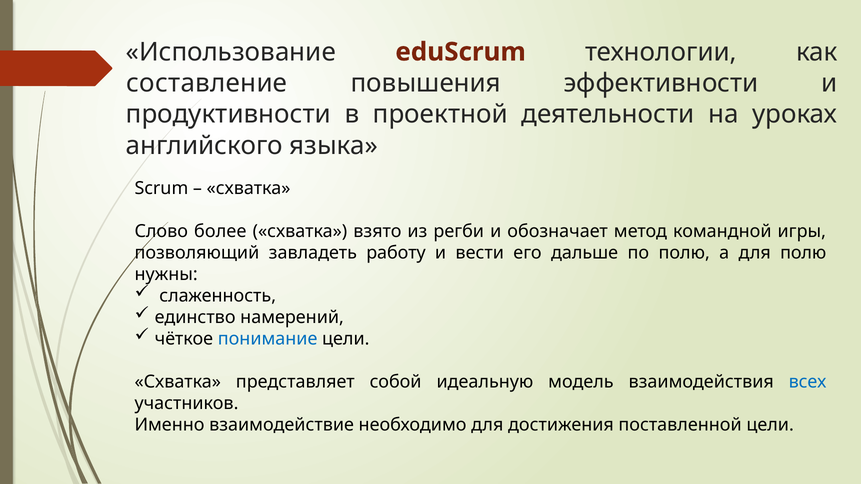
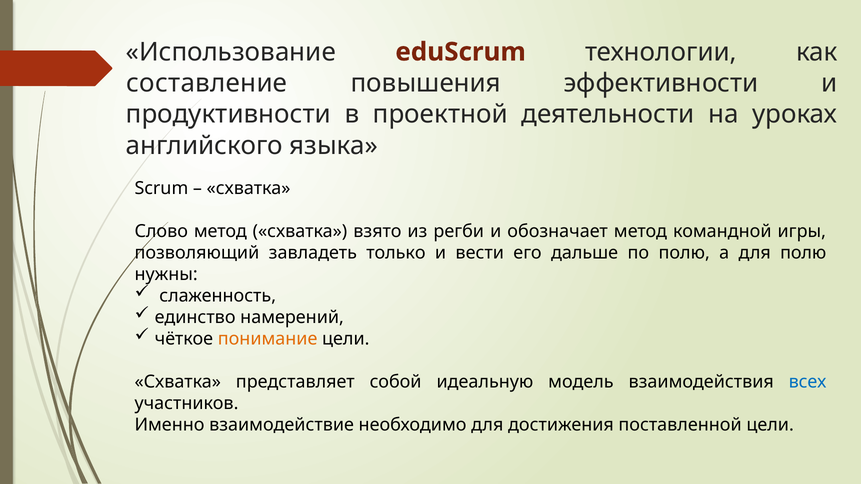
Слово более: более -> метод
работу: работу -> только
понимание colour: blue -> orange
